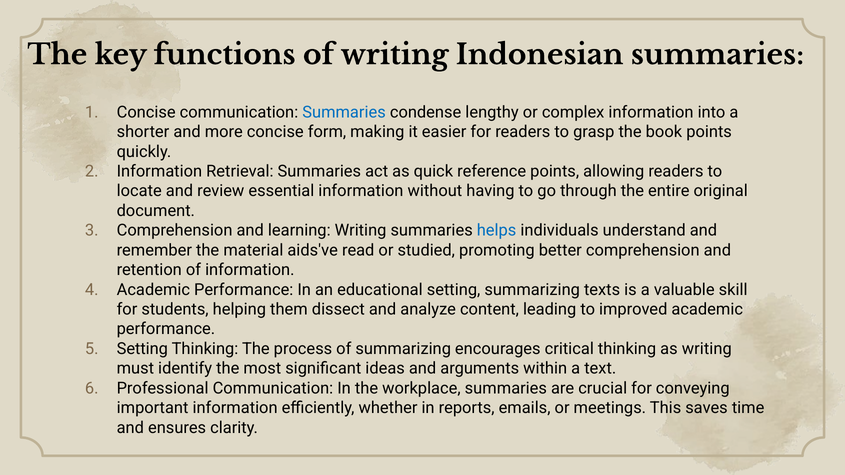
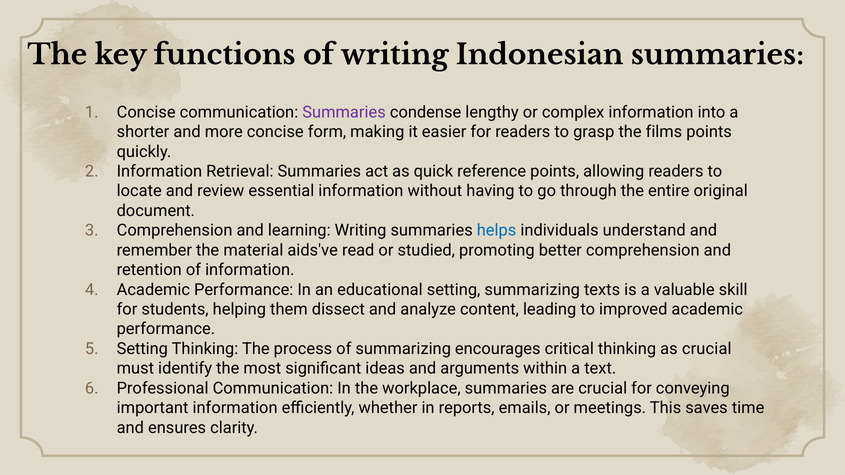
Summaries at (344, 112) colour: blue -> purple
book: book -> films
as writing: writing -> crucial
